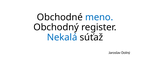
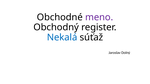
meno colour: blue -> purple
